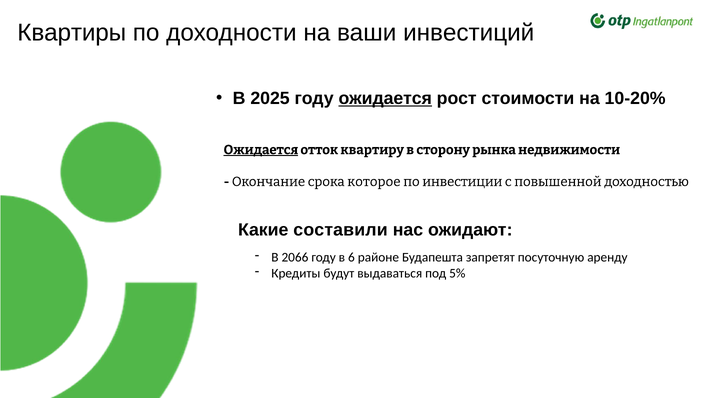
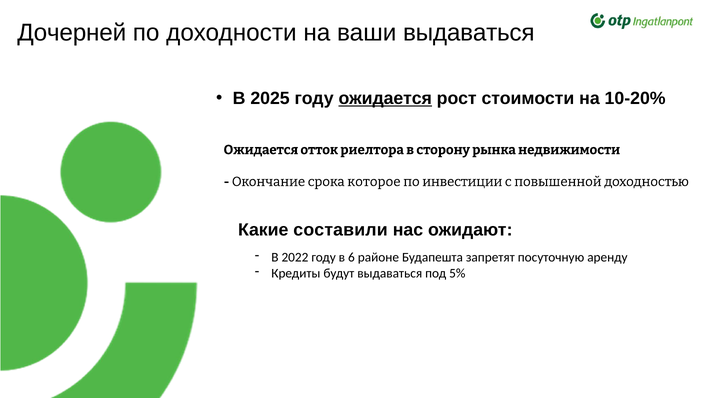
Квартиры: Квартиры -> Дочерней
ваши инвестиций: инвестиций -> выдаваться
Ожидается at (261, 150) underline: present -> none
квартиру: квартиру -> риелтора
2066: 2066 -> 2022
